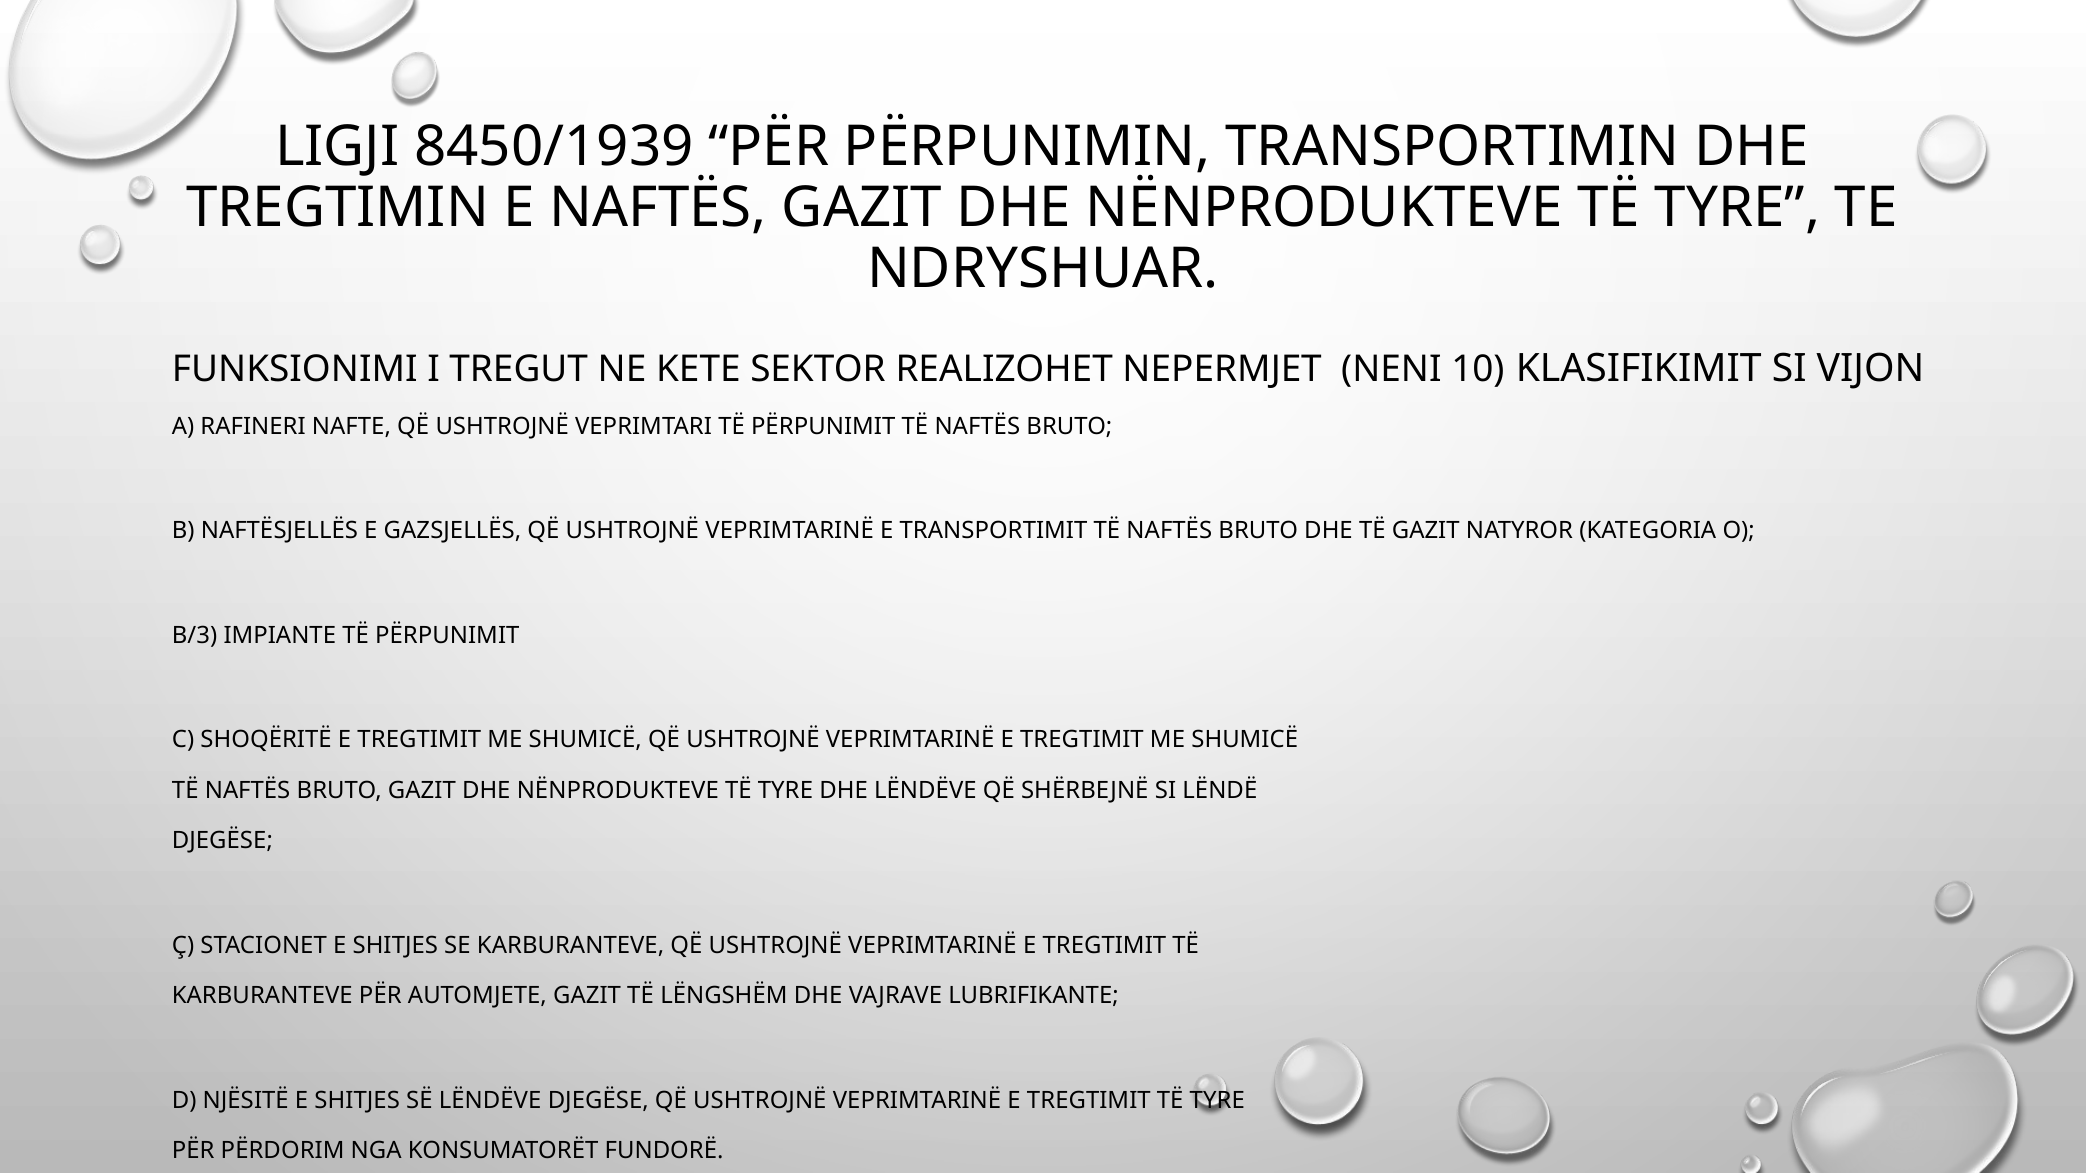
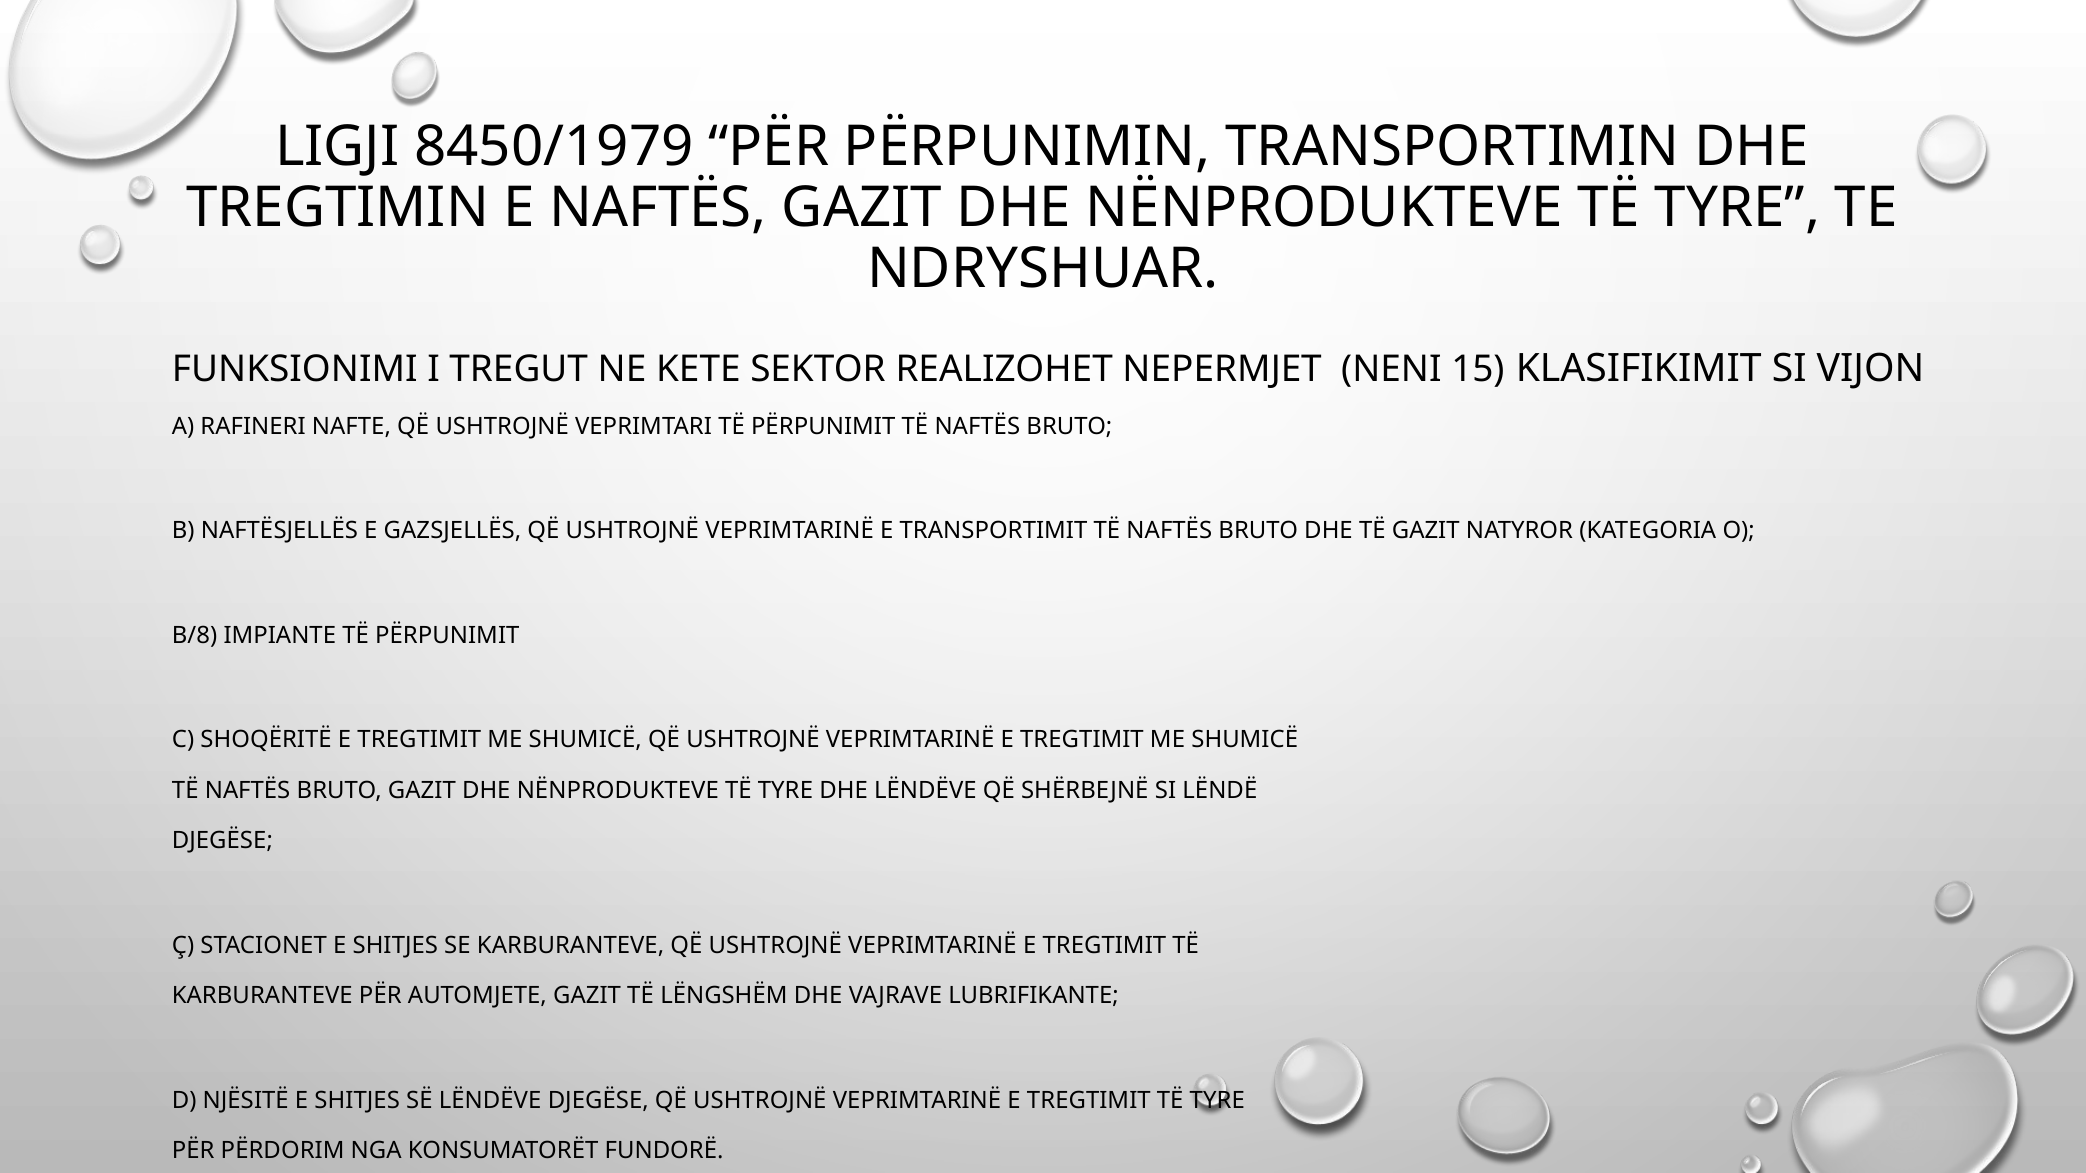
8450/1939: 8450/1939 -> 8450/1979
10: 10 -> 15
B/3: B/3 -> B/8
